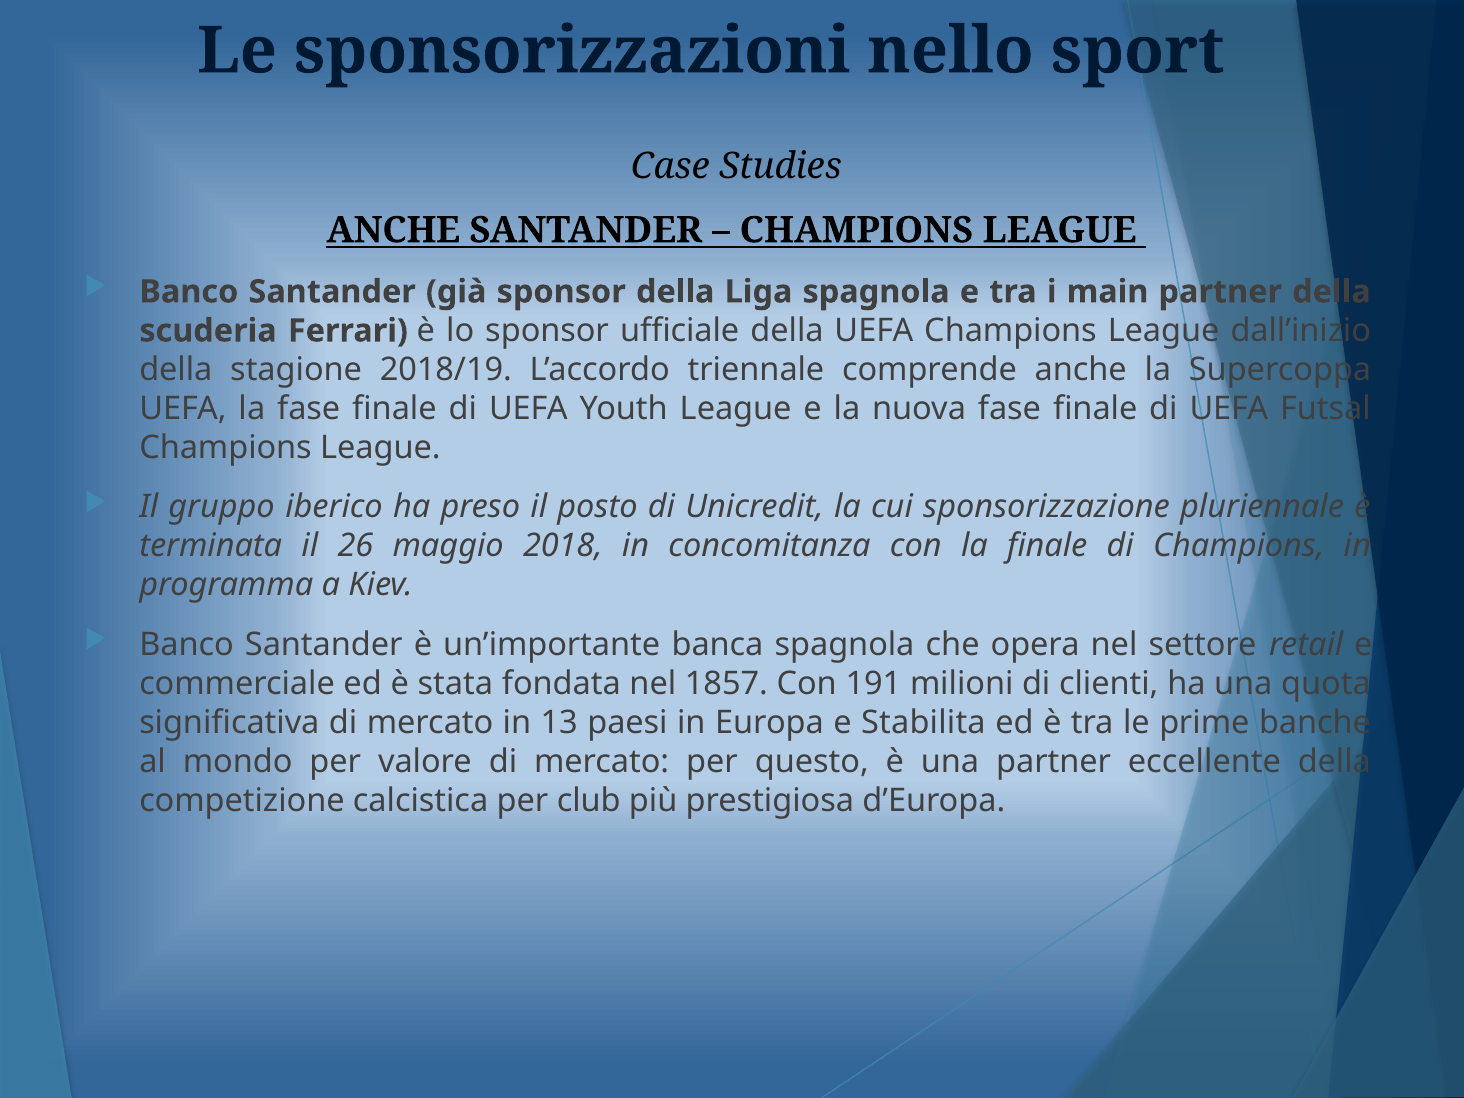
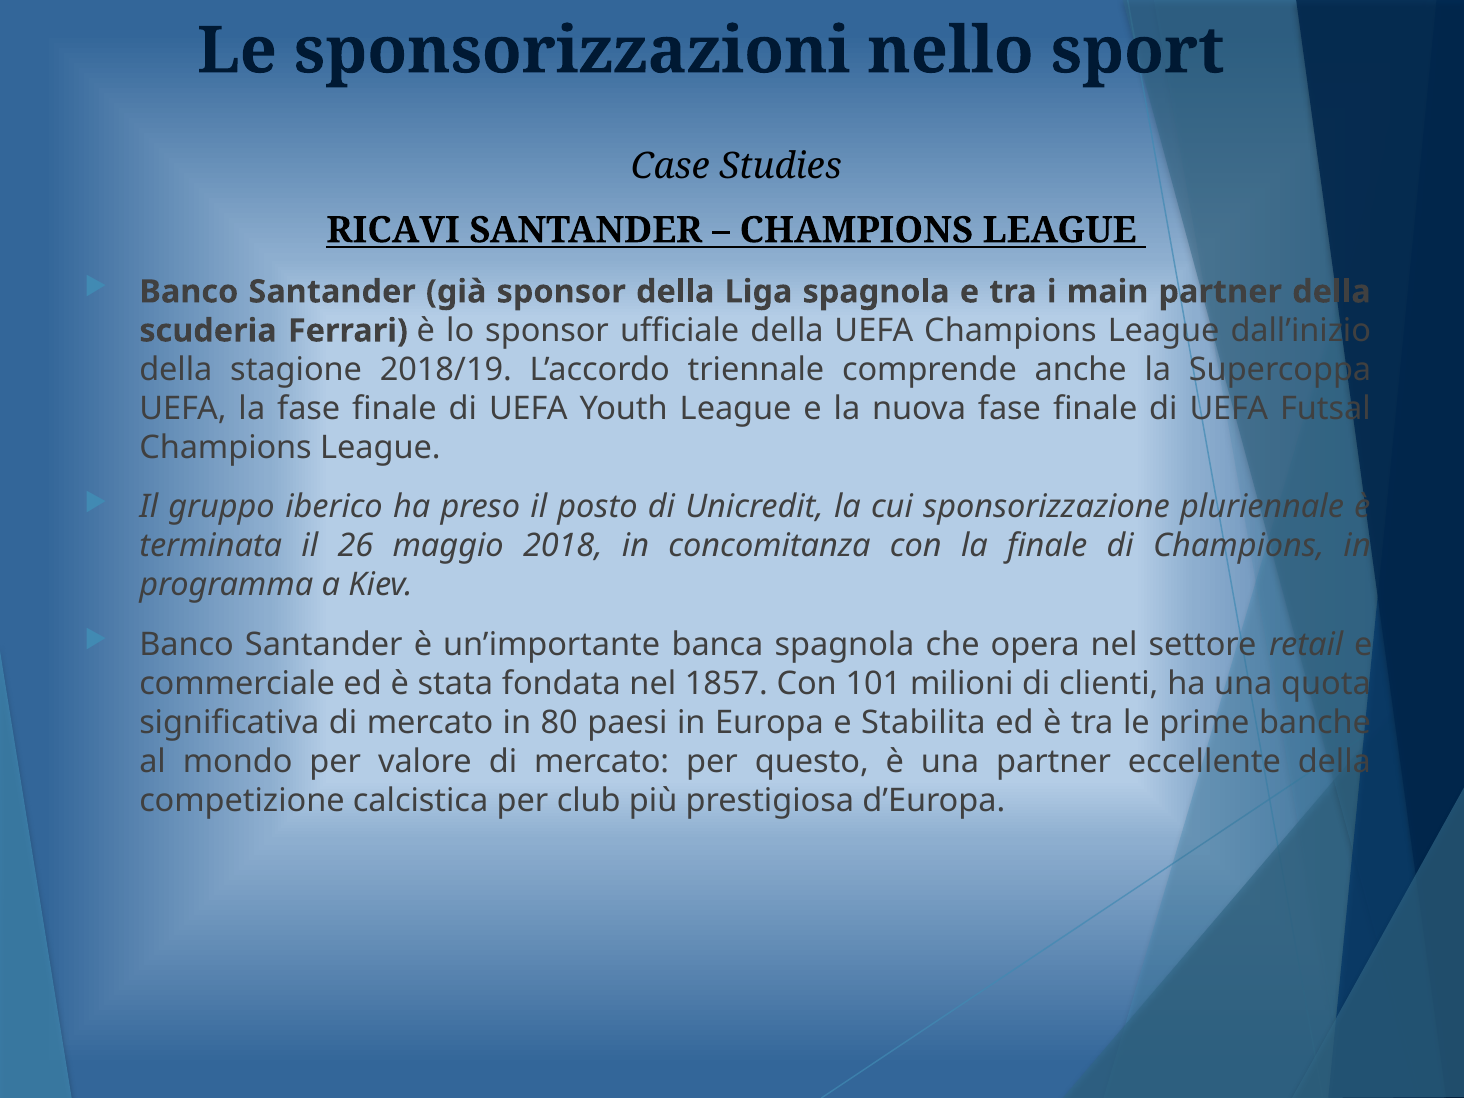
ANCHE at (393, 230): ANCHE -> RICAVI
191: 191 -> 101
13: 13 -> 80
